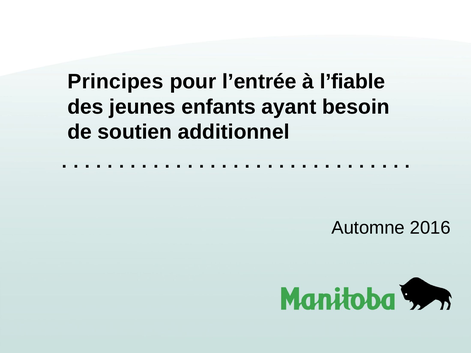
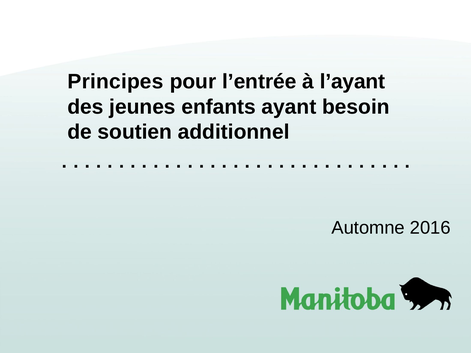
l’fiable: l’fiable -> l’ayant
